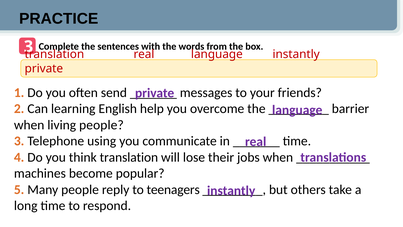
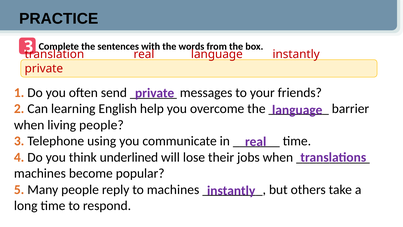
think translation: translation -> underlined
to teenagers: teenagers -> machines
